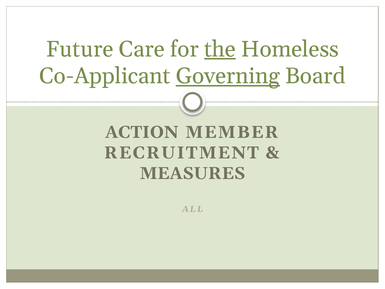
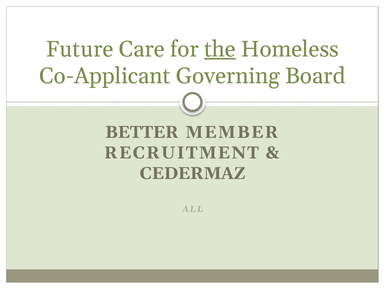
Governing underline: present -> none
ACTION: ACTION -> BETTER
MEASURES: MEASURES -> CEDERMAZ
